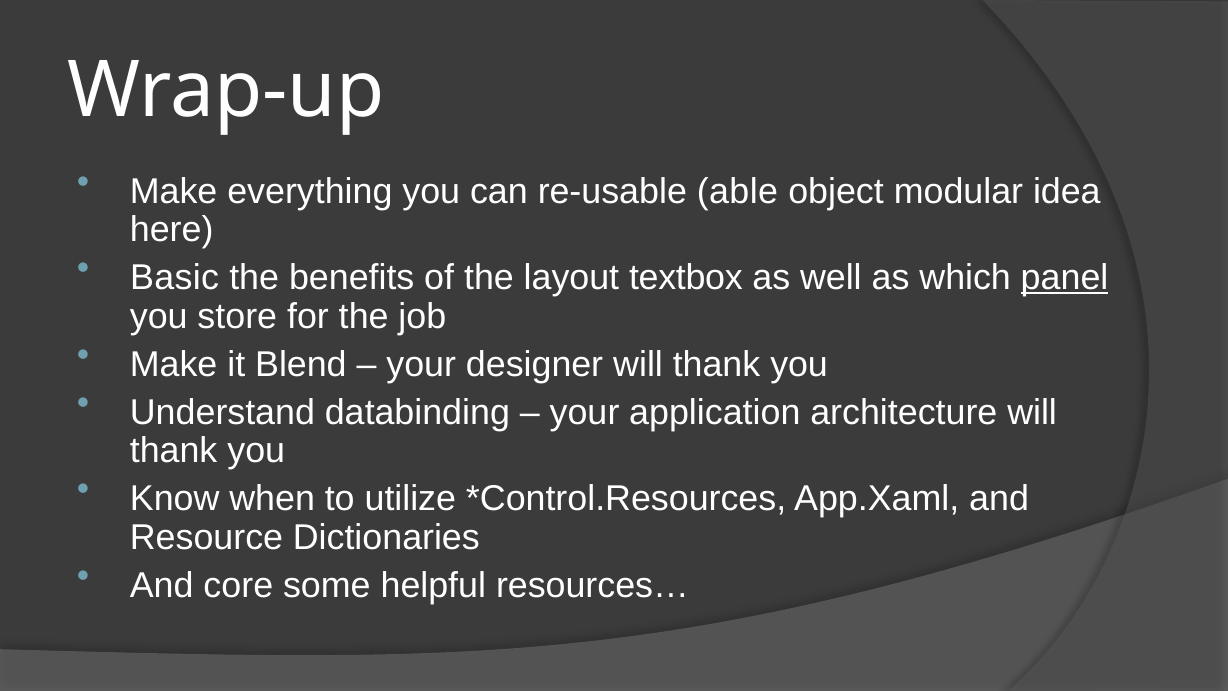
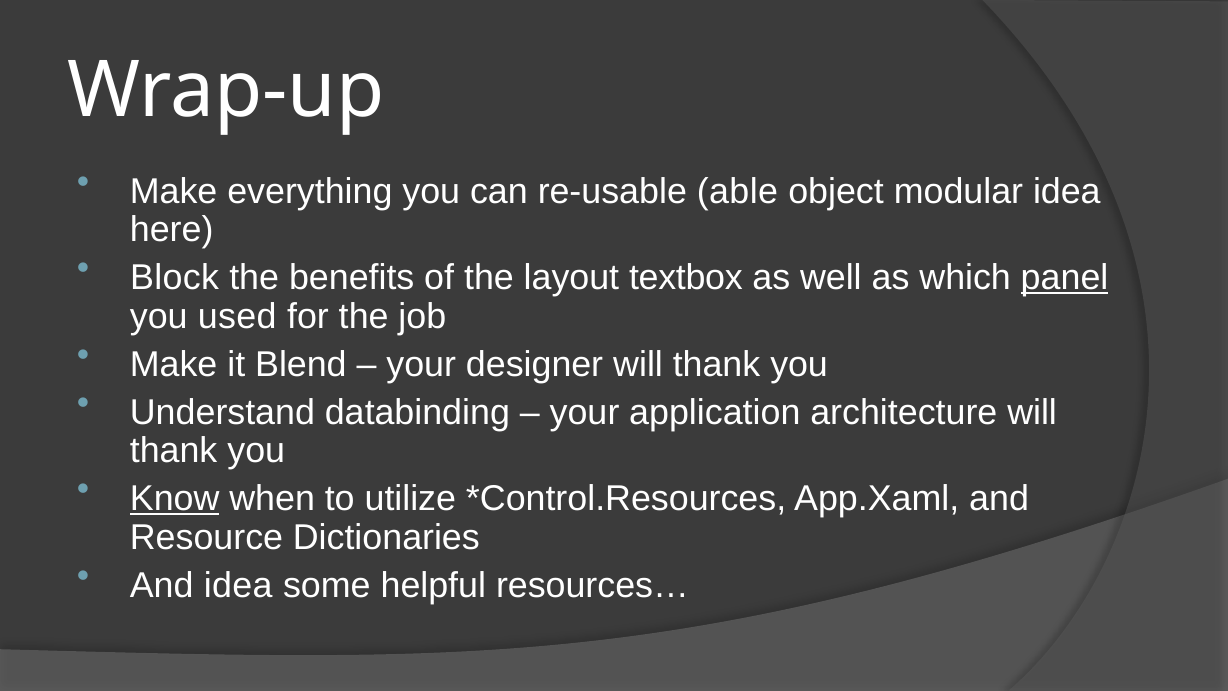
Basic: Basic -> Block
store: store -> used
Know underline: none -> present
And core: core -> idea
